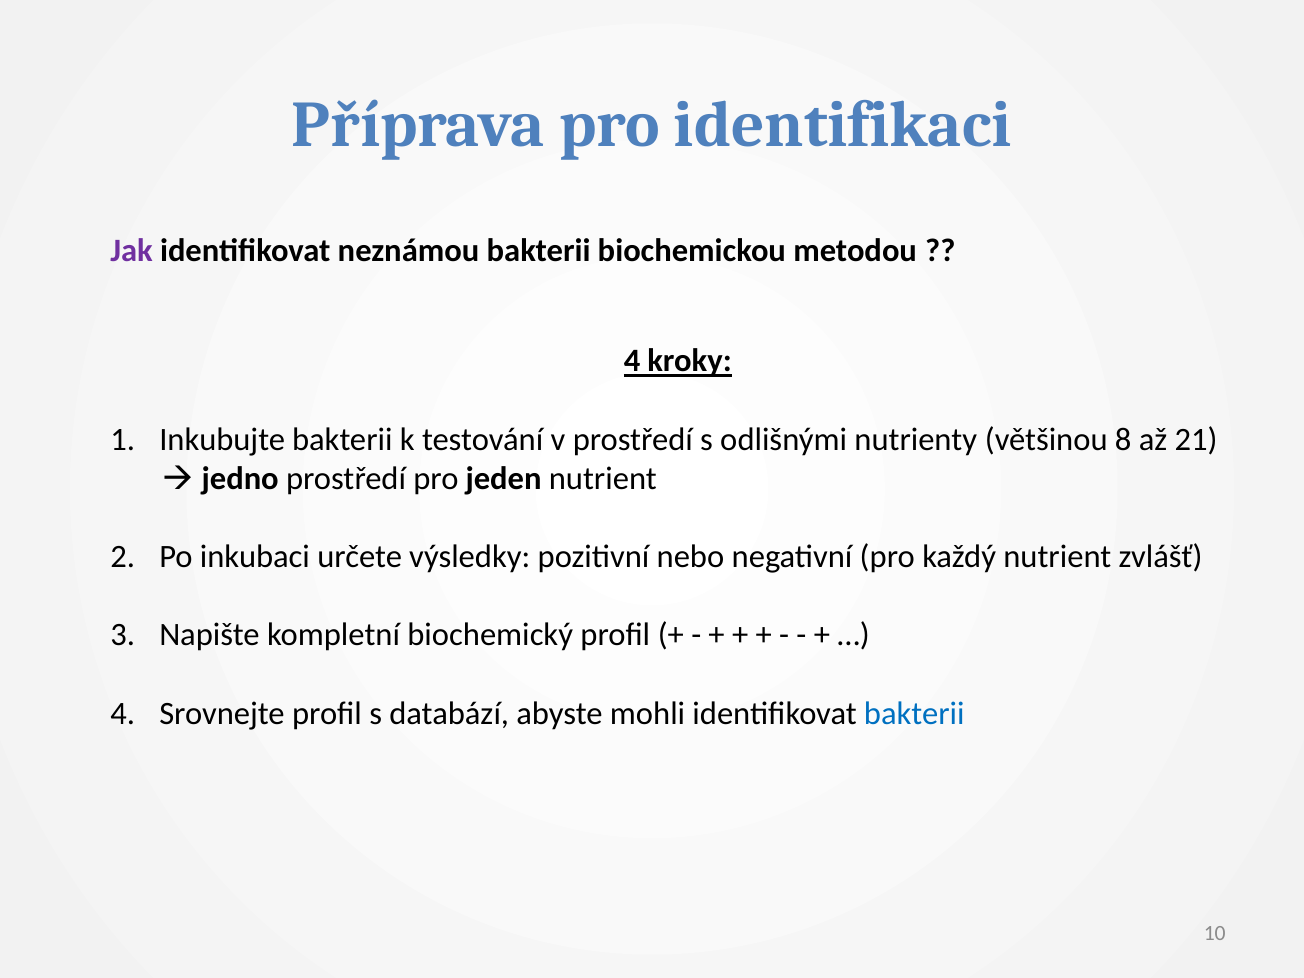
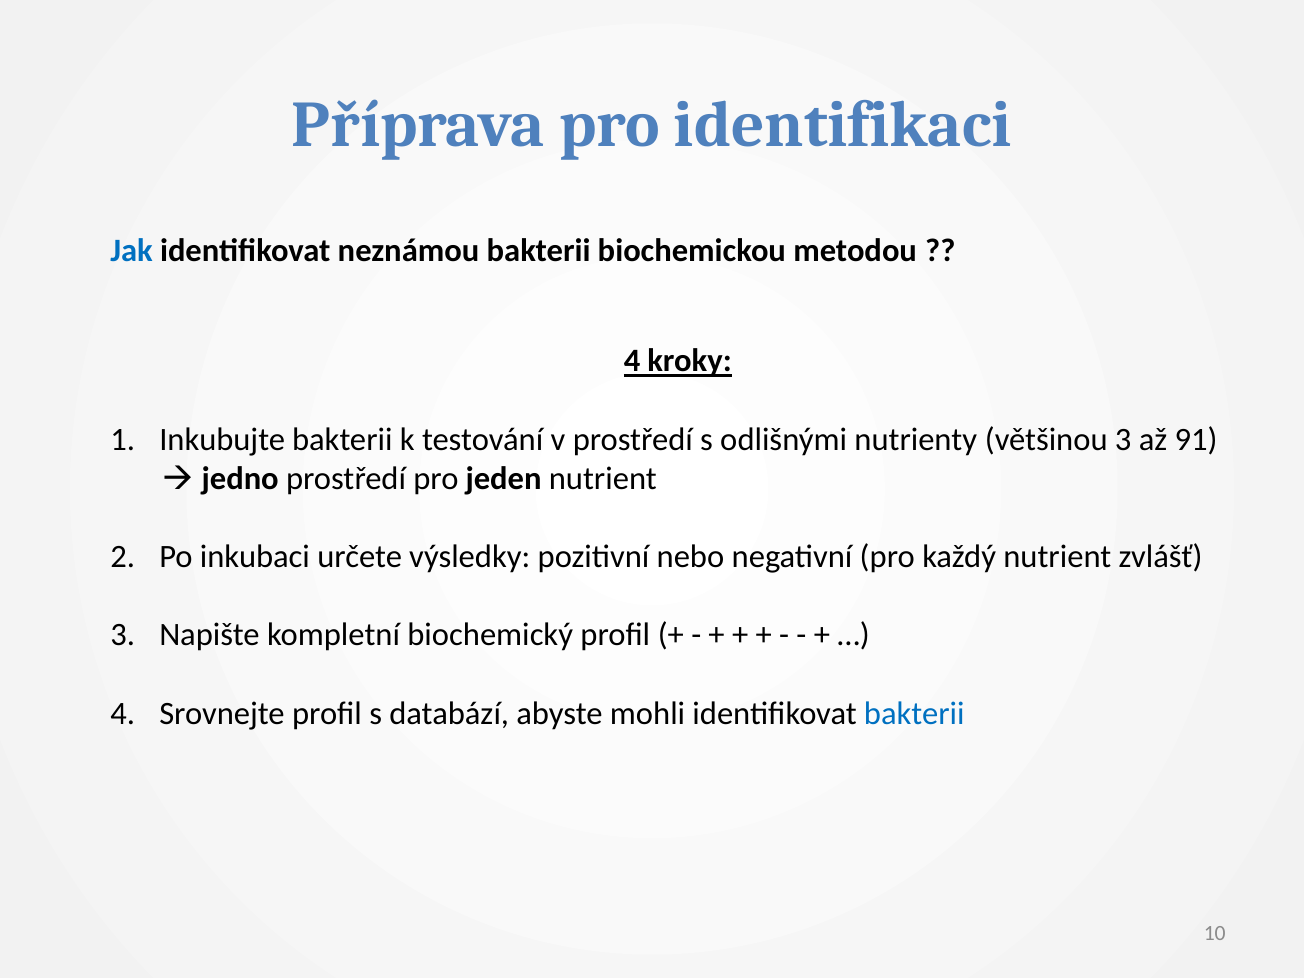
Jak colour: purple -> blue
většinou 8: 8 -> 3
21: 21 -> 91
